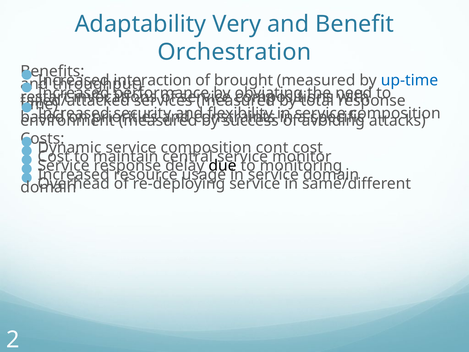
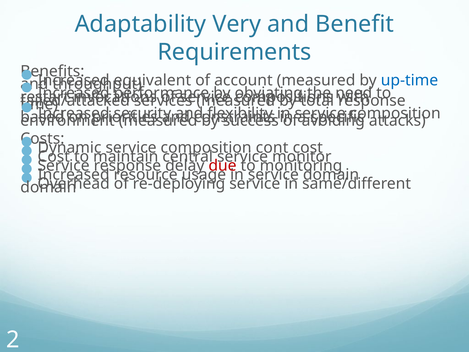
Orchestration: Orchestration -> Requirements
interaction: interaction -> equivalent
brought: brought -> account
due colour: black -> red
